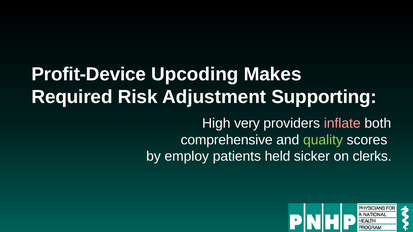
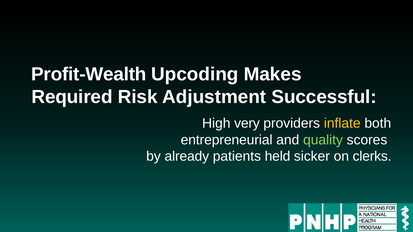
Profit-Device: Profit-Device -> Profit-Wealth
Supporting: Supporting -> Successful
inflate colour: pink -> yellow
comprehensive: comprehensive -> entrepreneurial
employ: employ -> already
